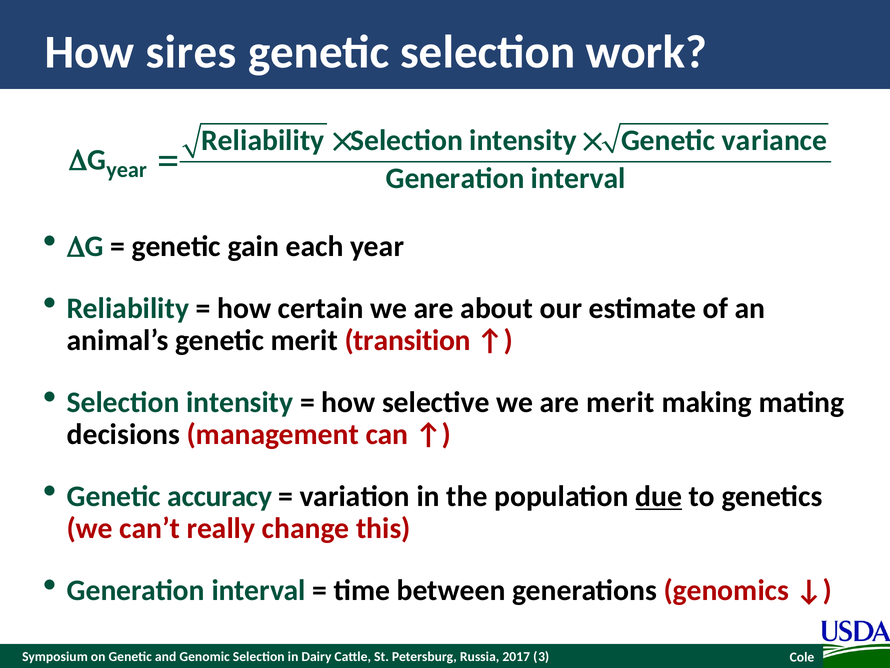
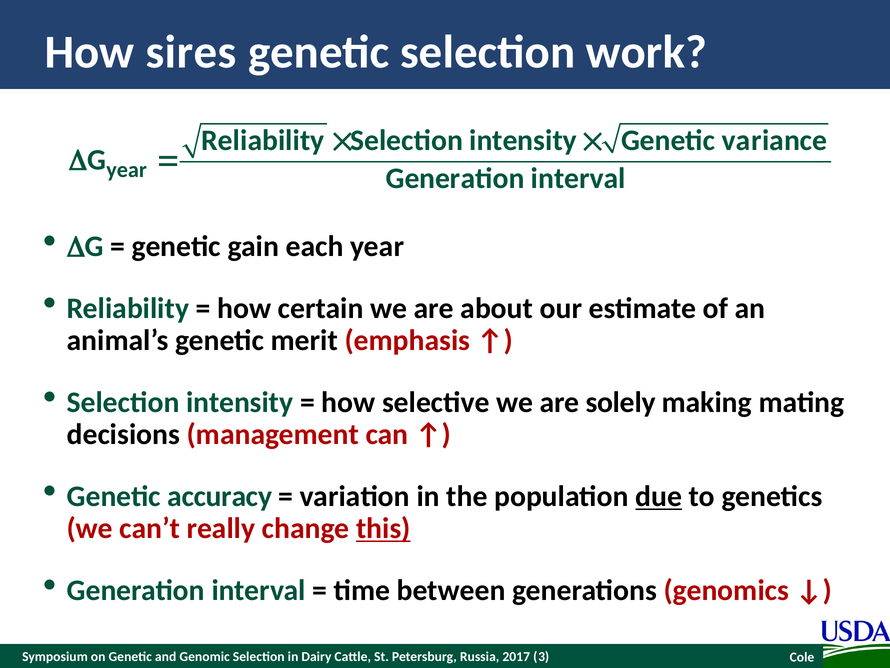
transition: transition -> emphasis
are merit: merit -> solely
this underline: none -> present
